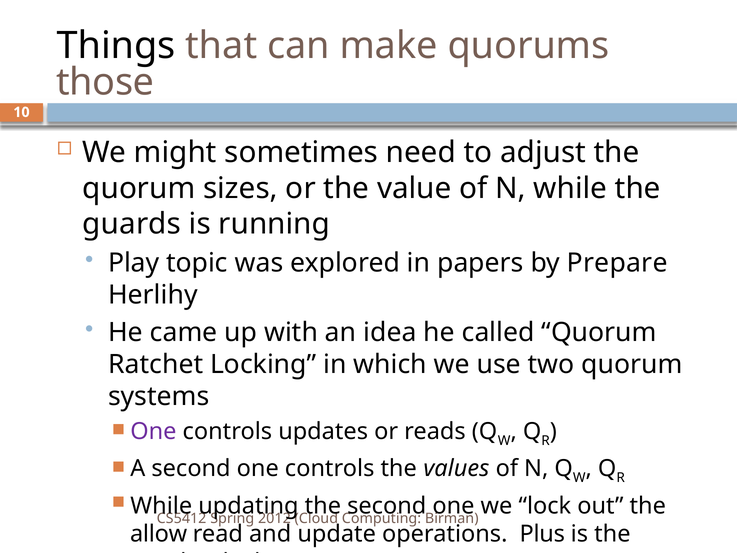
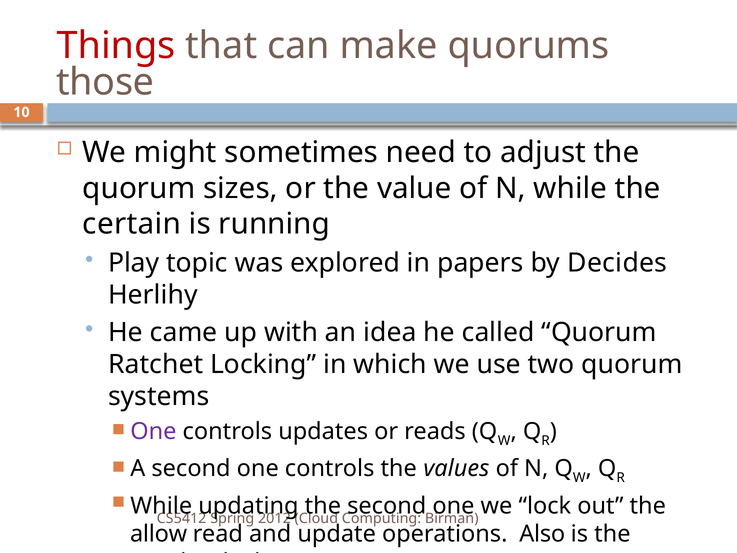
Things colour: black -> red
guards: guards -> certain
Prepare: Prepare -> Decides
Plus: Plus -> Also
